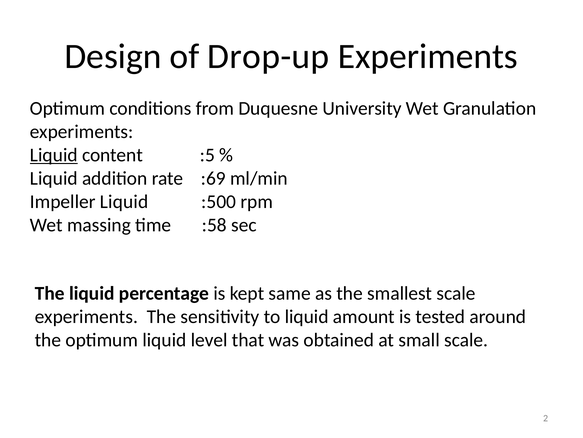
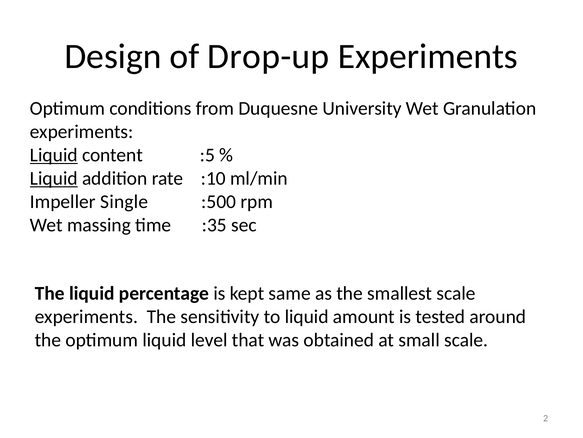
Liquid at (54, 178) underline: none -> present
:69: :69 -> :10
Impeller Liquid: Liquid -> Single
:58: :58 -> :35
